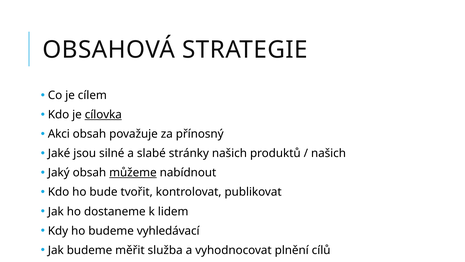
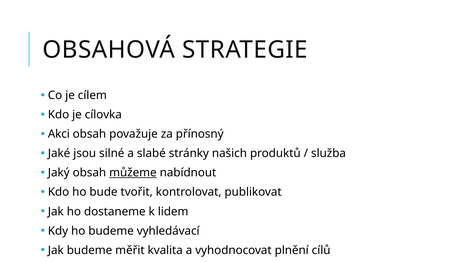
cílovka underline: present -> none
našich at (328, 153): našich -> služba
služba: služba -> kvalita
